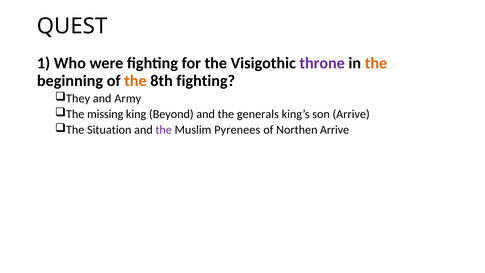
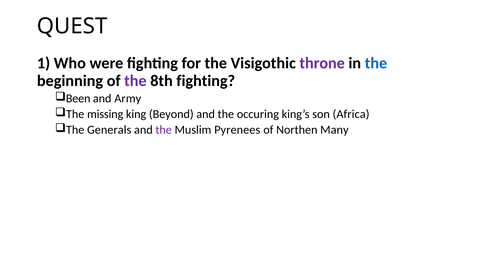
the at (376, 63) colour: orange -> blue
the at (135, 81) colour: orange -> purple
They: They -> Been
generals: generals -> occuring
son Arrive: Arrive -> Africa
Situation: Situation -> Generals
Northen Arrive: Arrive -> Many
